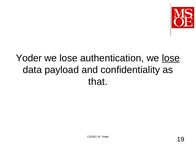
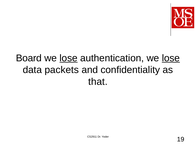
Yoder at (29, 58): Yoder -> Board
lose at (69, 58) underline: none -> present
payload: payload -> packets
